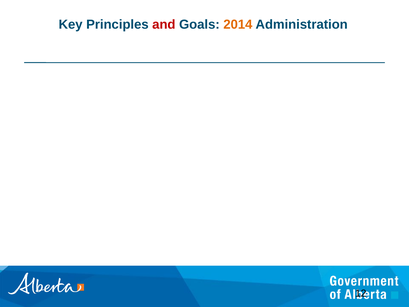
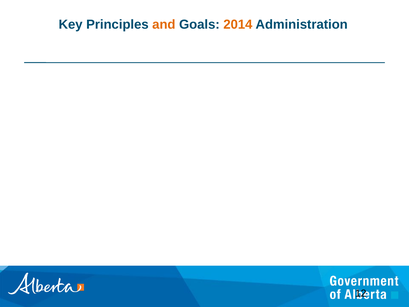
and colour: red -> orange
